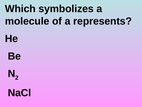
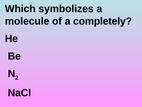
represents: represents -> completely
